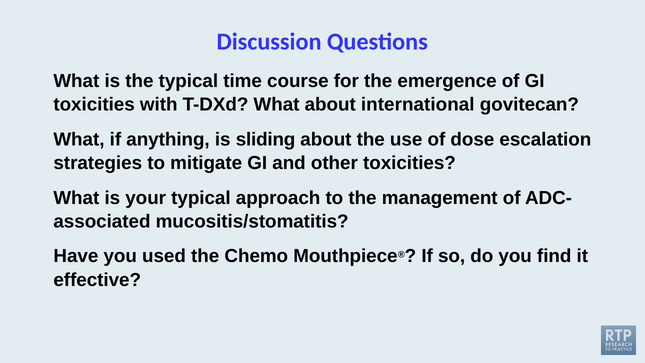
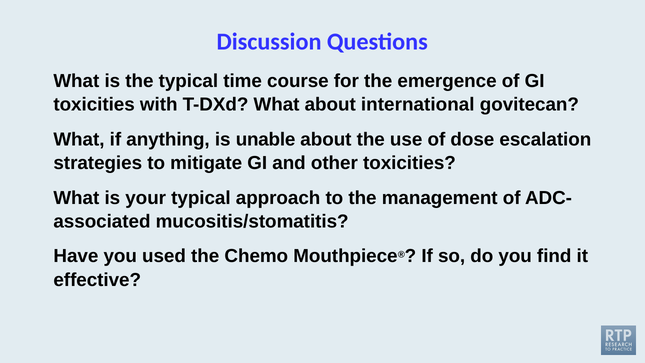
sliding: sliding -> unable
